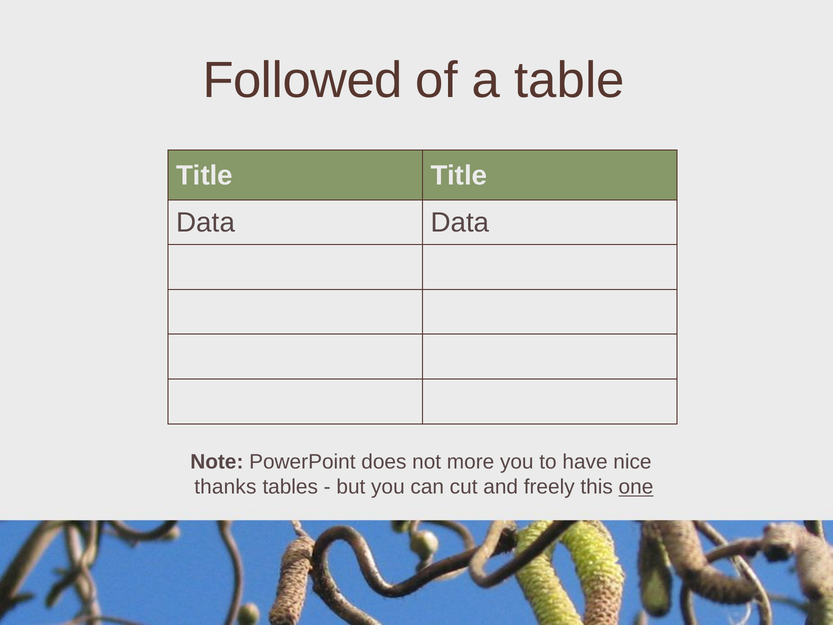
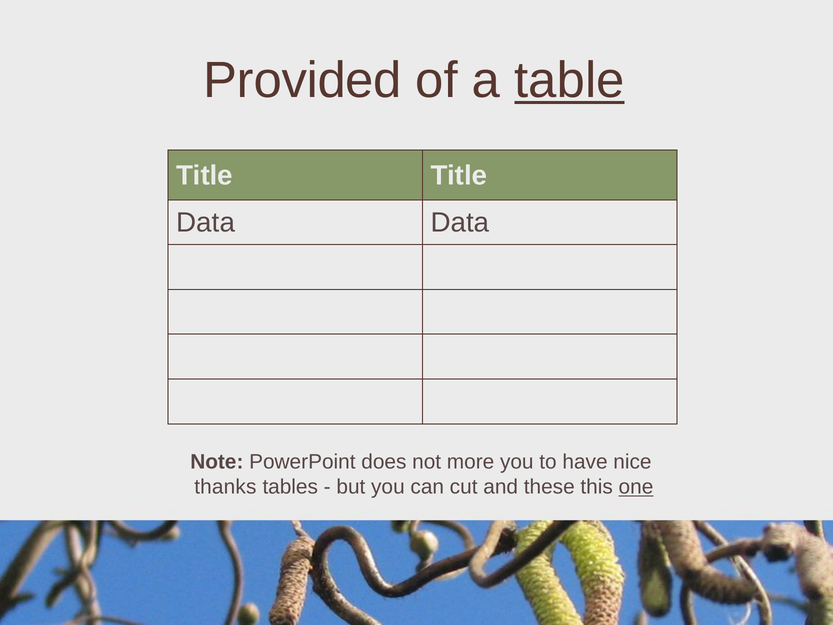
Followed: Followed -> Provided
table underline: none -> present
freely: freely -> these
